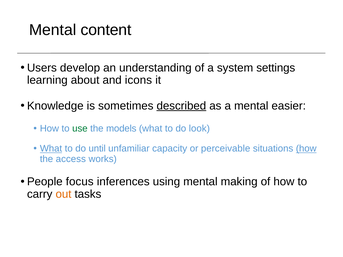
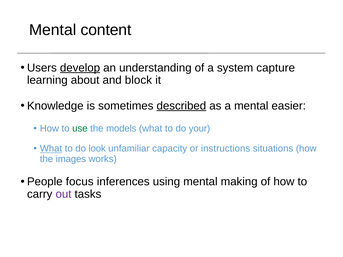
develop underline: none -> present
settings: settings -> capture
icons: icons -> block
look: look -> your
until: until -> look
perceivable: perceivable -> instructions
how at (306, 149) underline: present -> none
access: access -> images
out colour: orange -> purple
